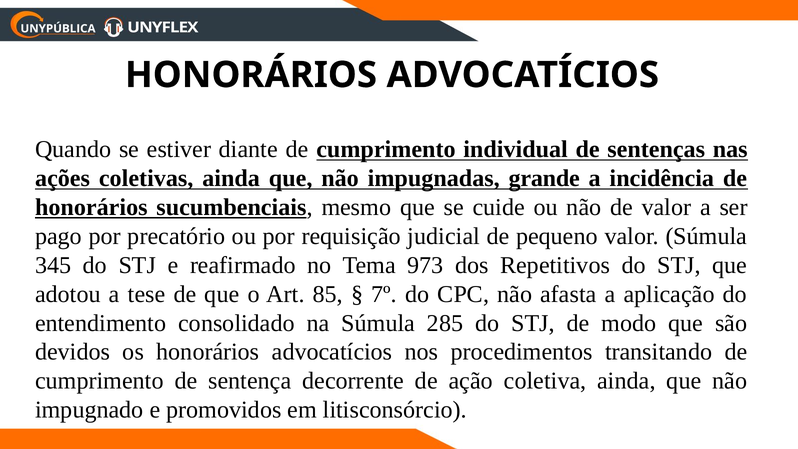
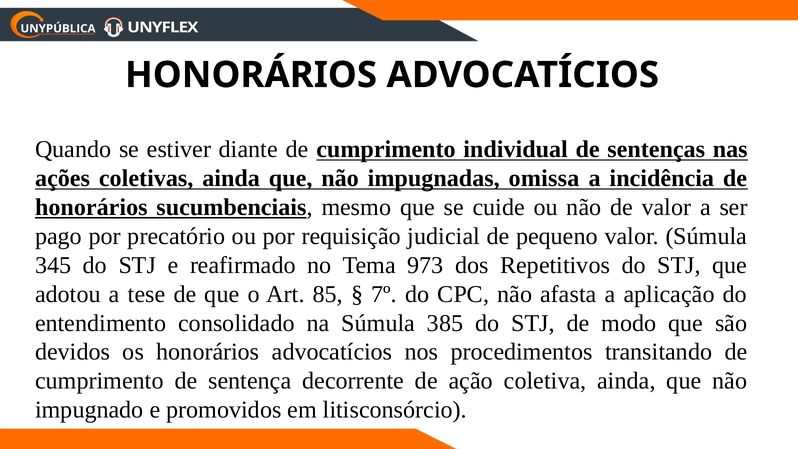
grande: grande -> omissa
285: 285 -> 385
